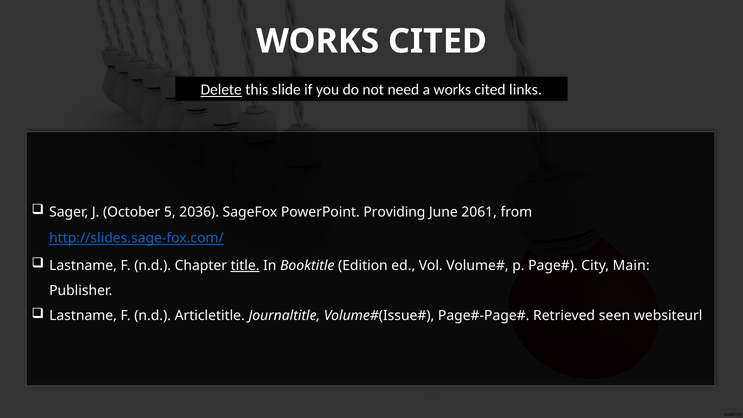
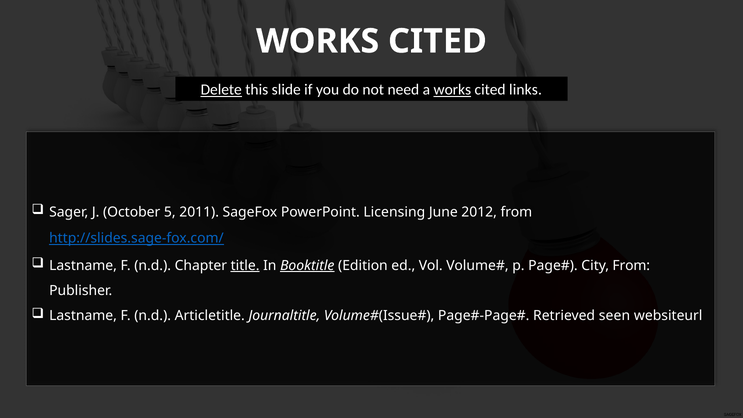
works at (452, 90) underline: none -> present
2036: 2036 -> 2011
Providing: Providing -> Licensing
2061: 2061 -> 2012
Booktitle underline: none -> present
City Main: Main -> From
